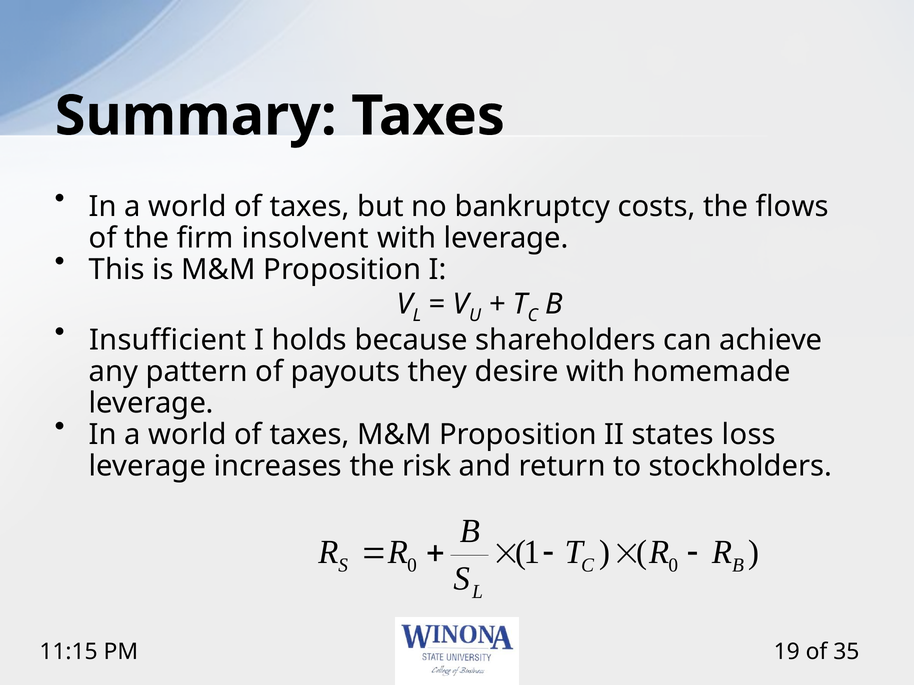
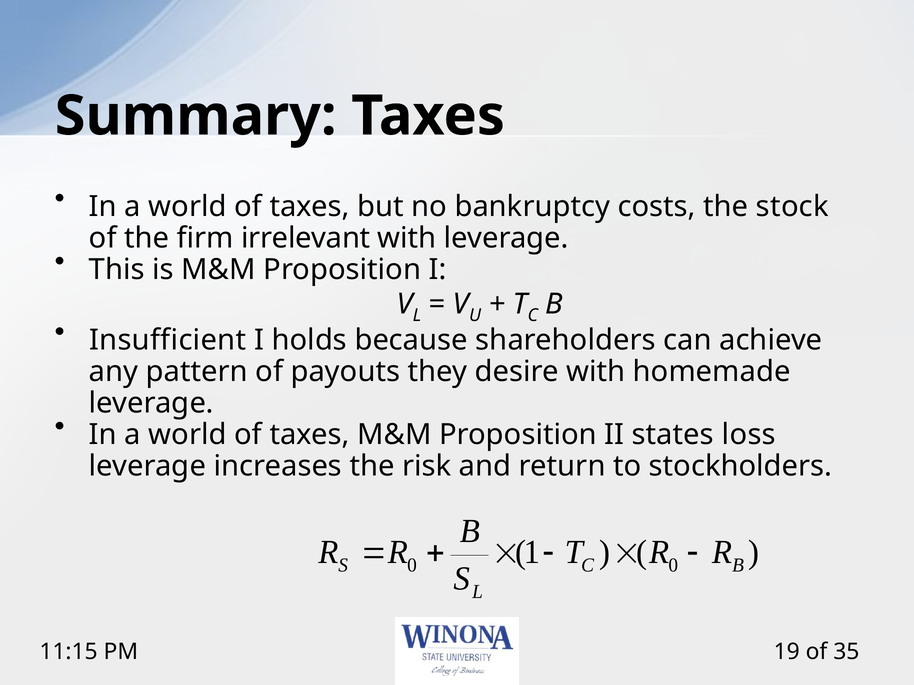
flows: flows -> stock
insolvent: insolvent -> irrelevant
